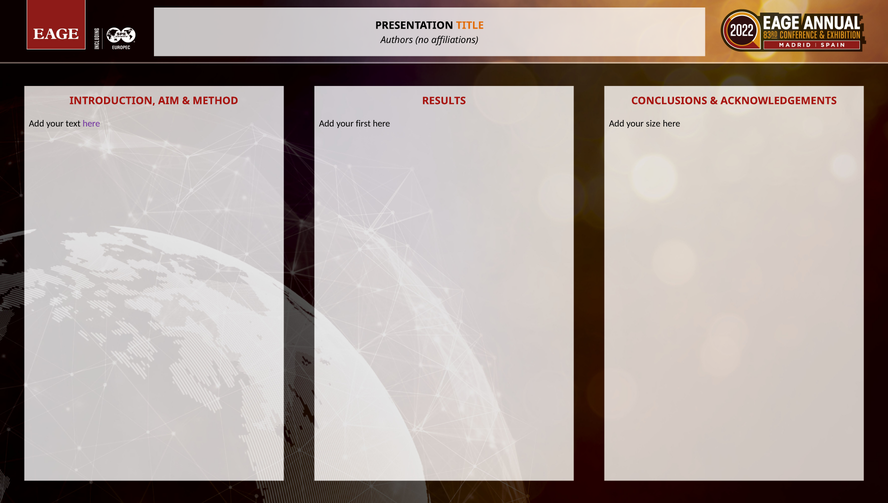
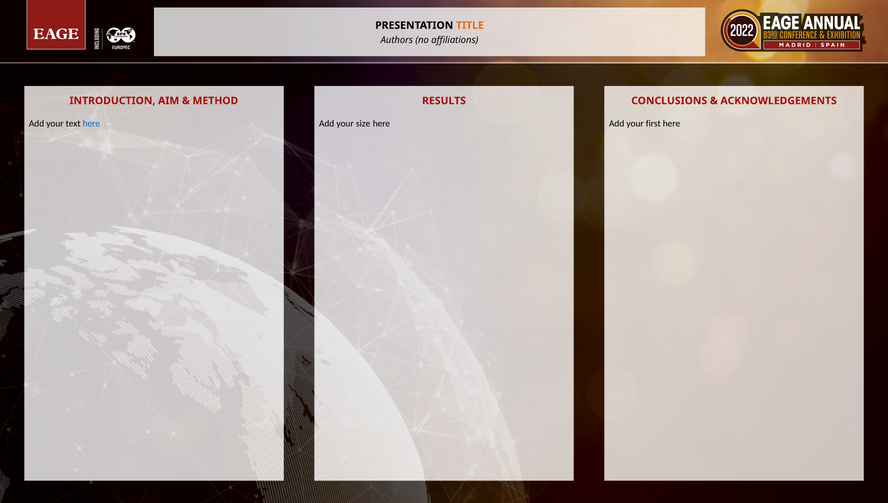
here at (91, 124) colour: purple -> blue
first: first -> size
size: size -> first
